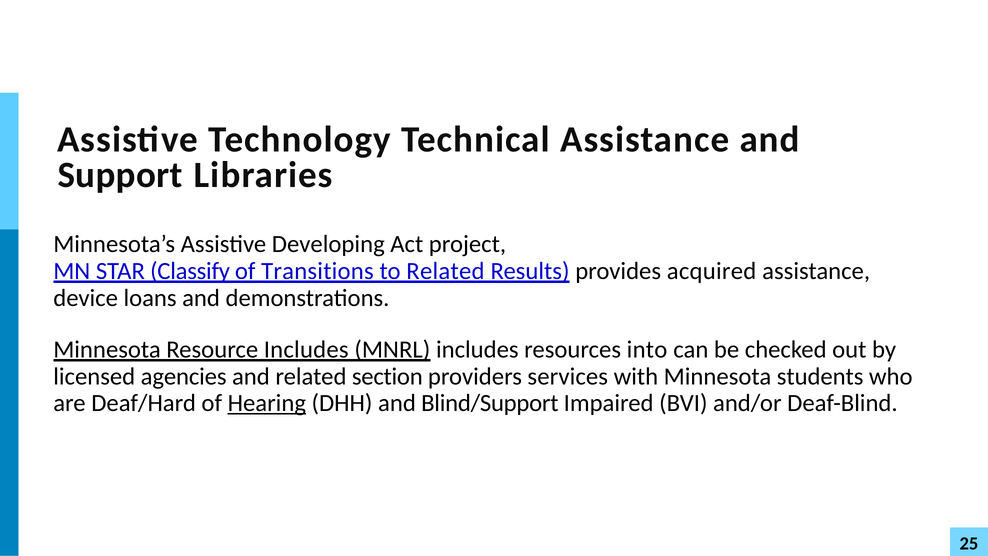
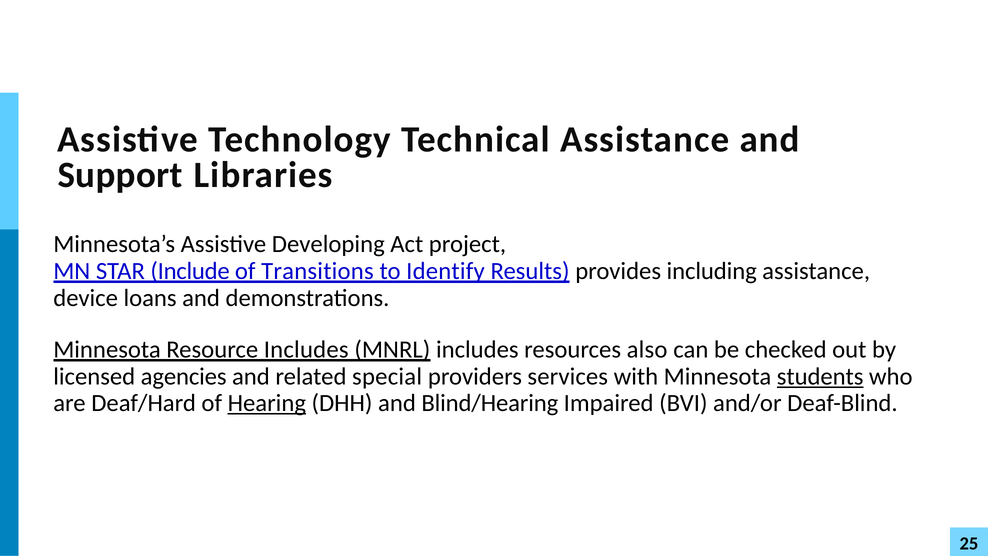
Classify: Classify -> Include
to Related: Related -> Identify
acquired: acquired -> including
into: into -> also
section: section -> special
students underline: none -> present
Blind/Support: Blind/Support -> Blind/Hearing
